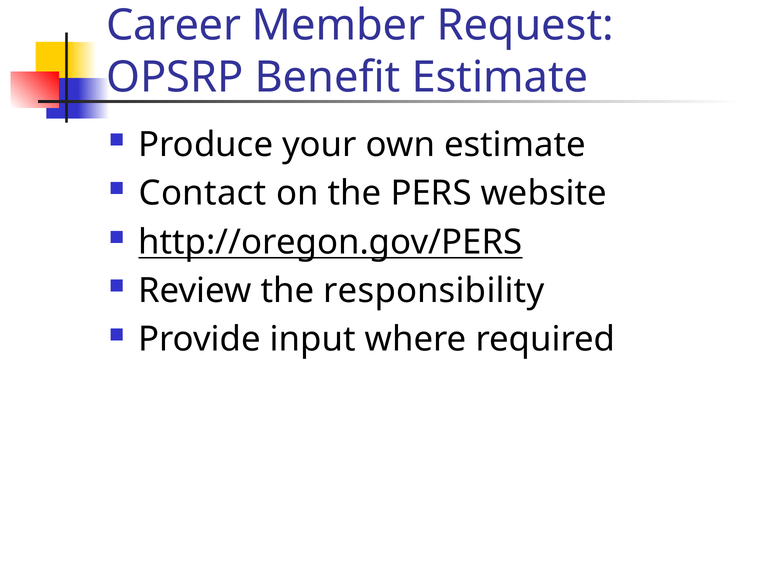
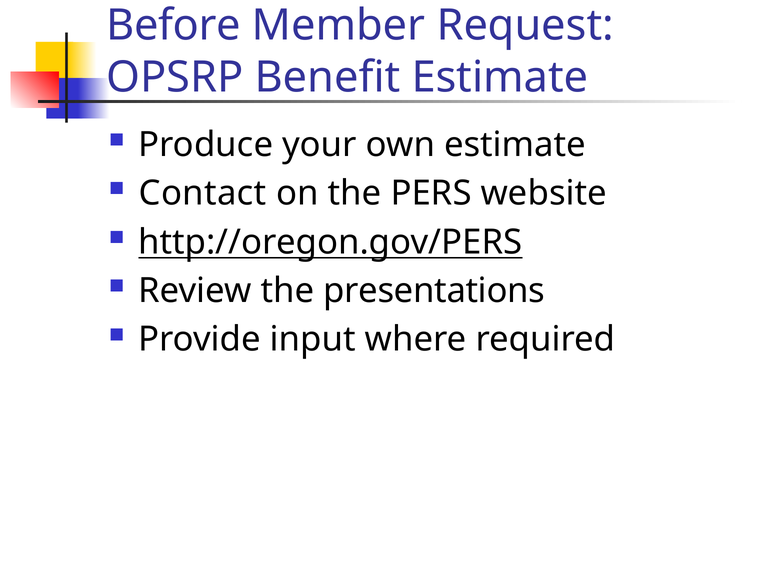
Career: Career -> Before
responsibility: responsibility -> presentations
